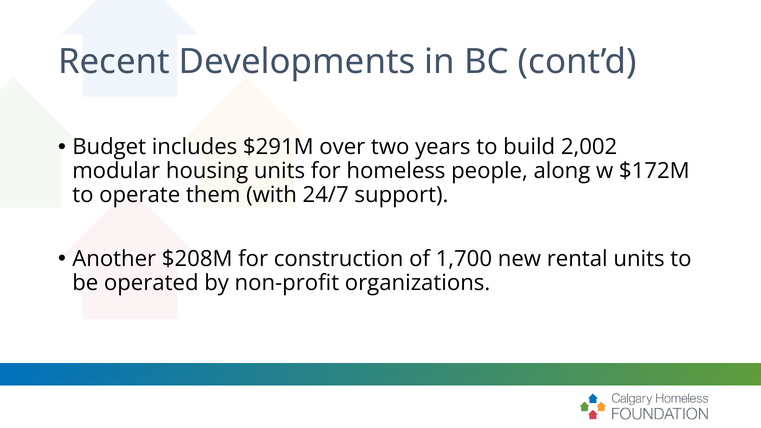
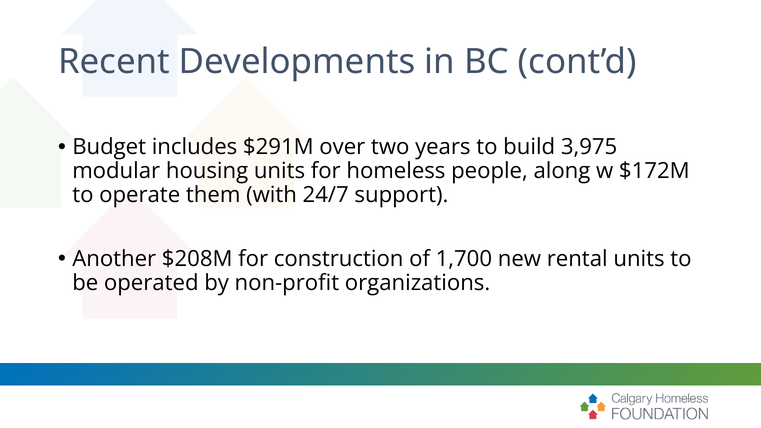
2,002: 2,002 -> 3,975
